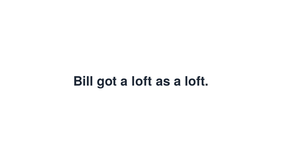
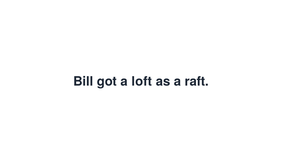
as a loft: loft -> raft
